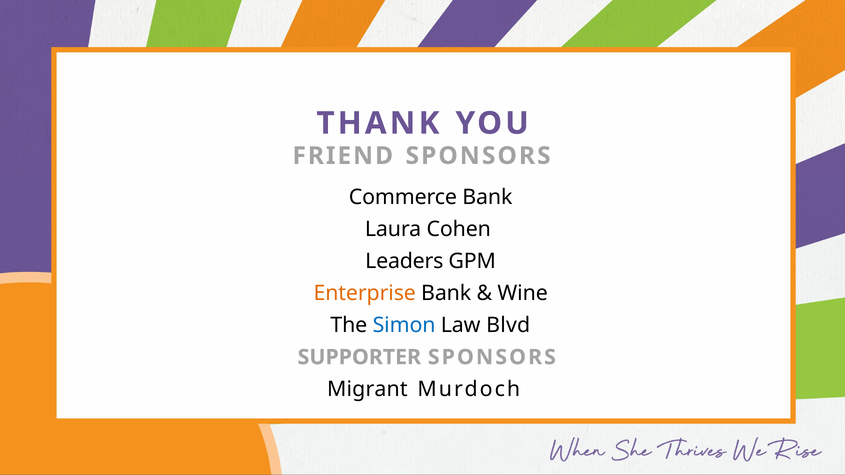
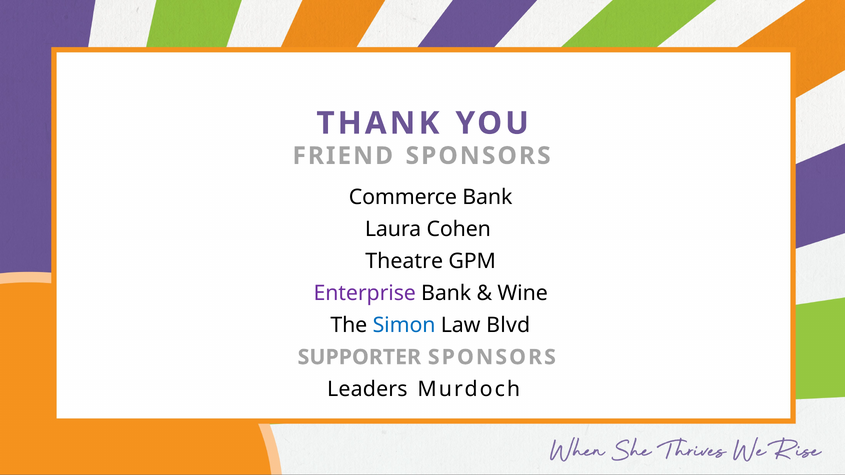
Leaders: Leaders -> Theatre
Enterprise colour: orange -> purple
Migrant: Migrant -> Leaders
